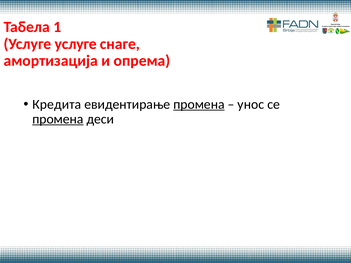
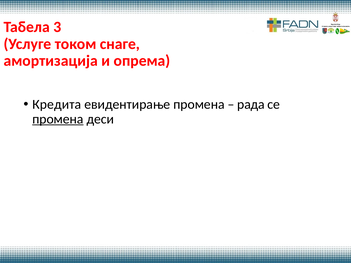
1: 1 -> 3
Услуге услуге: услуге -> током
промена at (199, 104) underline: present -> none
унос: унос -> рада
